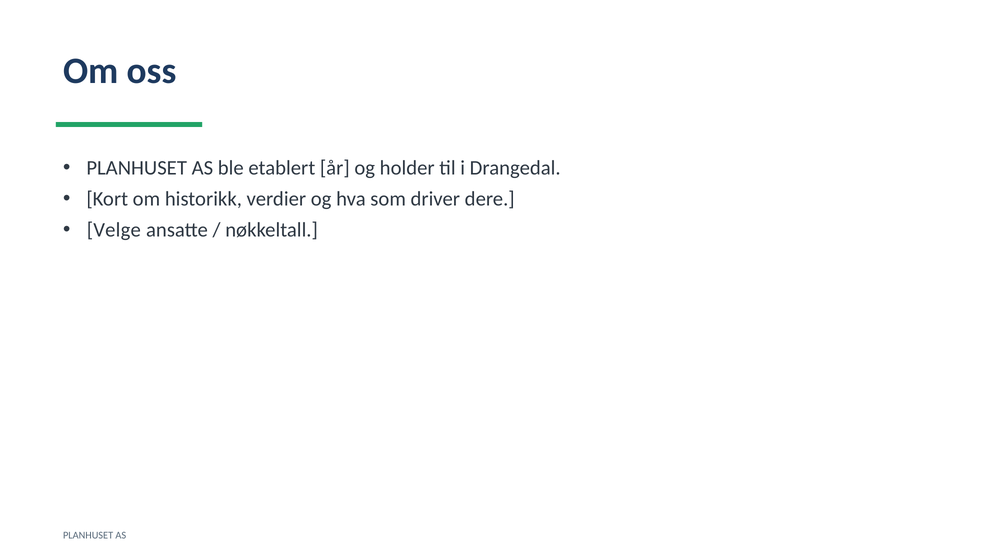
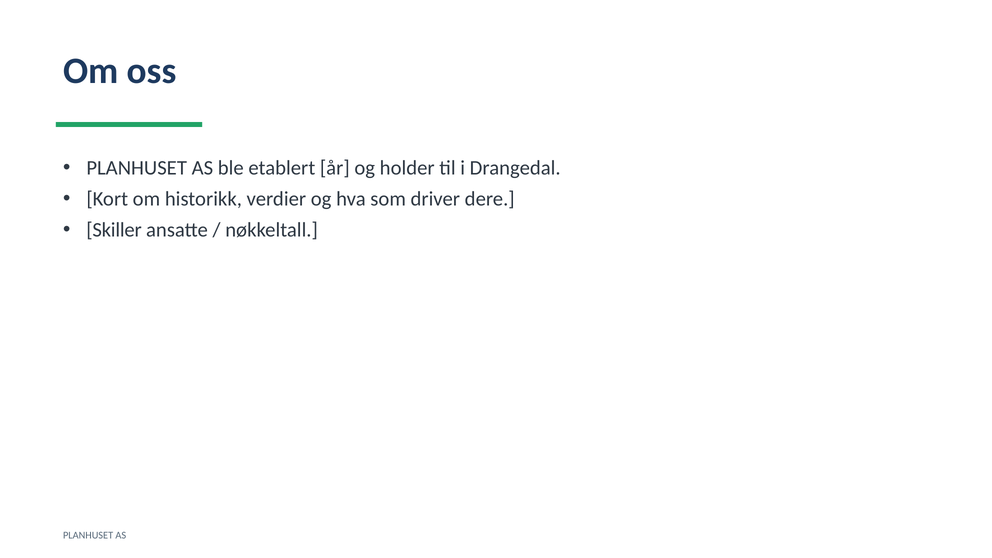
Velge: Velge -> Skiller
